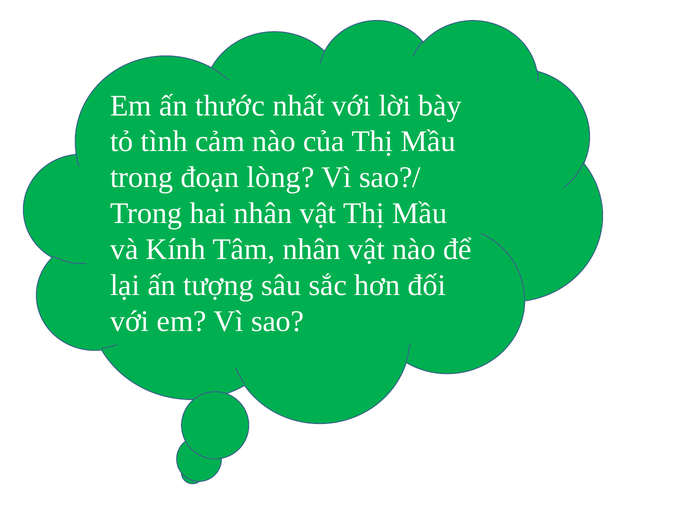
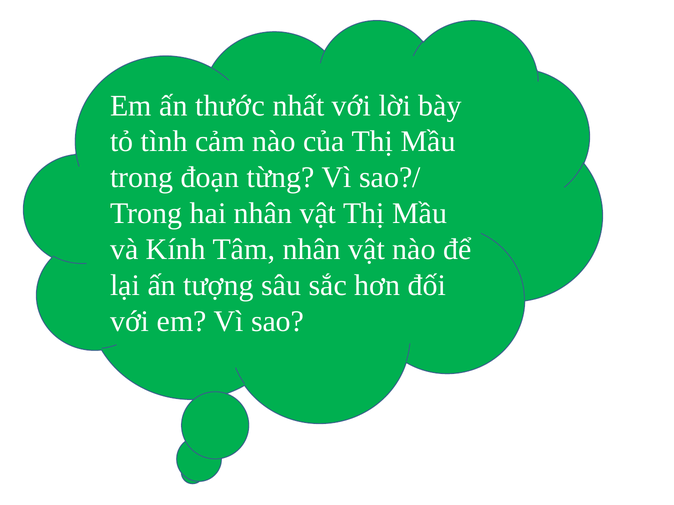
lòng: lòng -> từng
